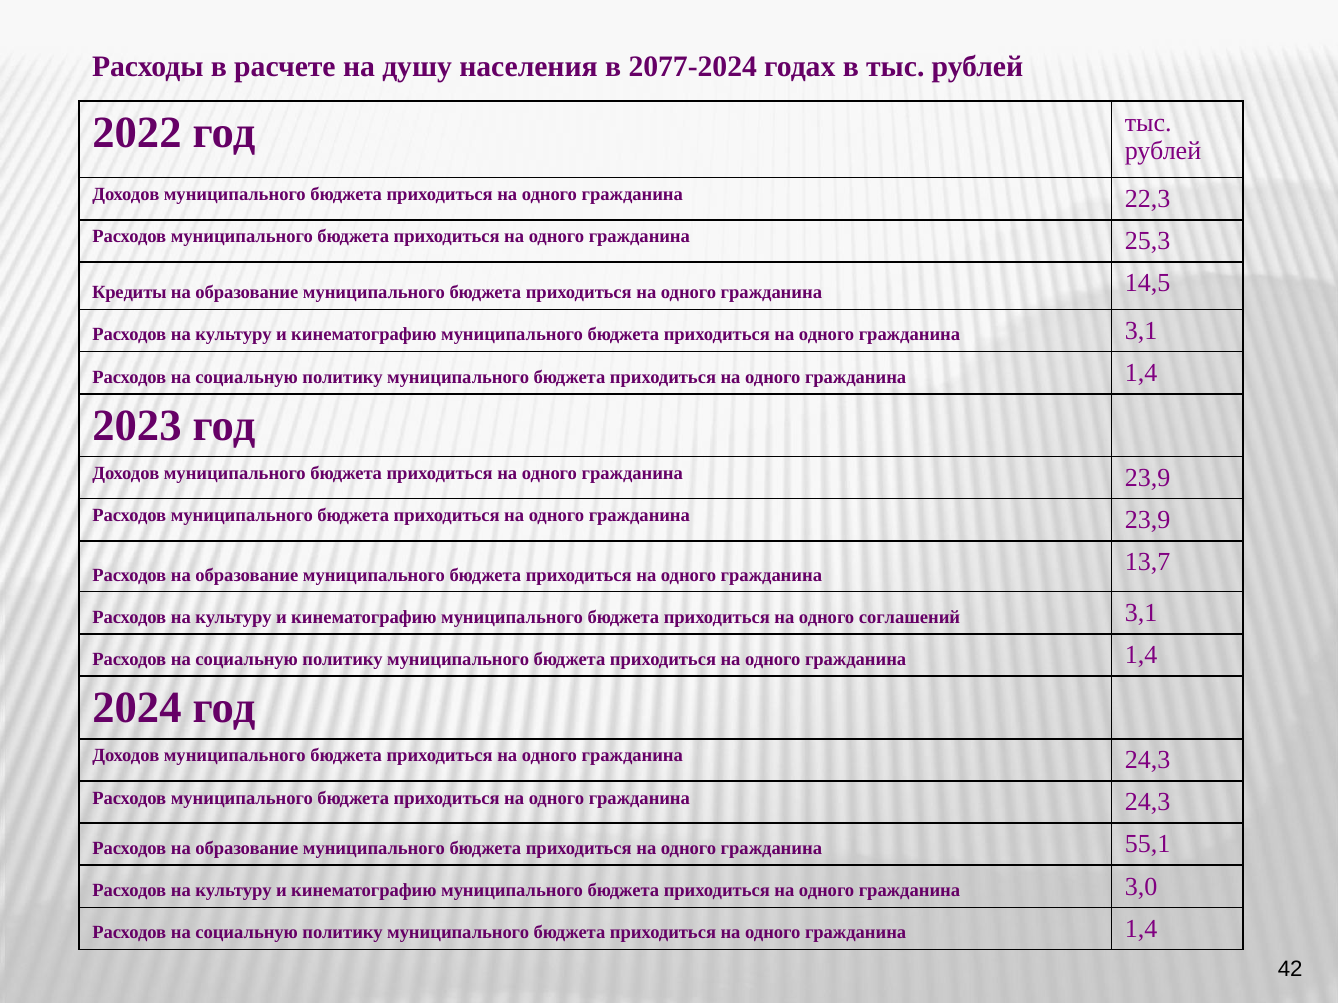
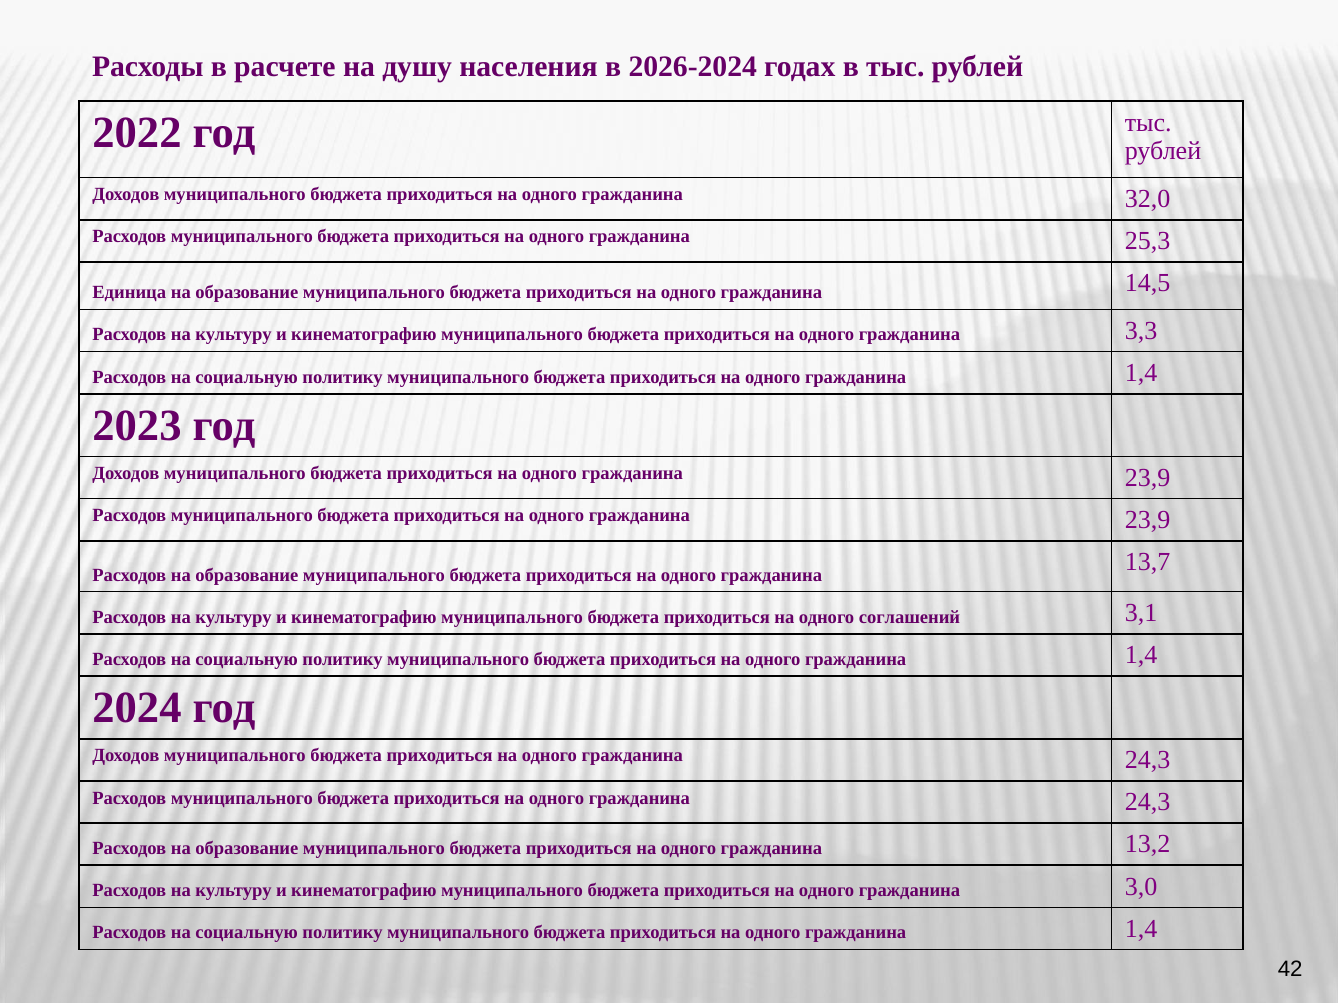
2077-2024: 2077-2024 -> 2026-2024
22,3: 22,3 -> 32,0
Кредиты: Кредиты -> Единица
гражданина 3,1: 3,1 -> 3,3
55,1: 55,1 -> 13,2
